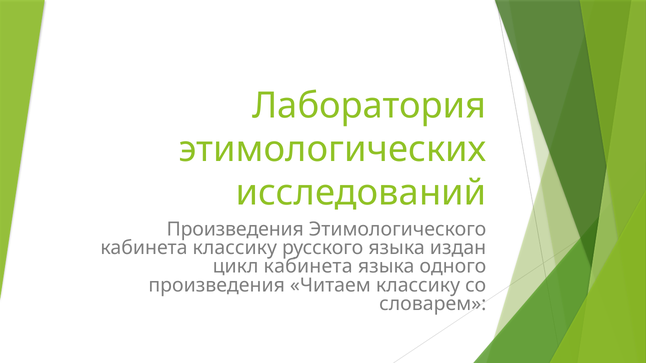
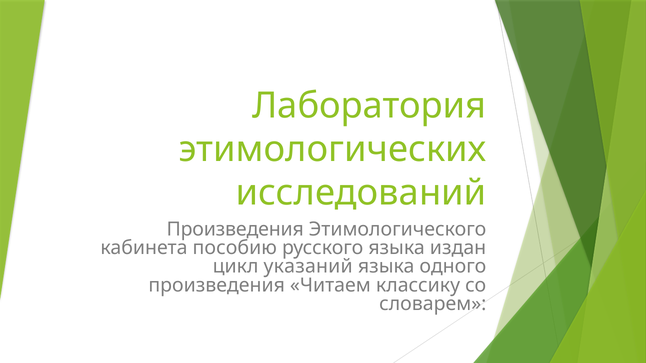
кабинета классику: классику -> пособию
цикл кабинета: кабинета -> указаний
